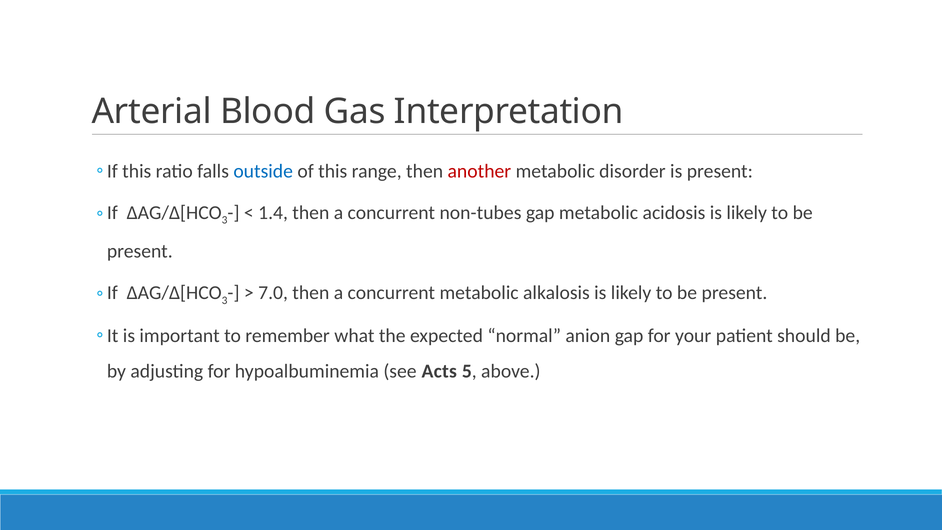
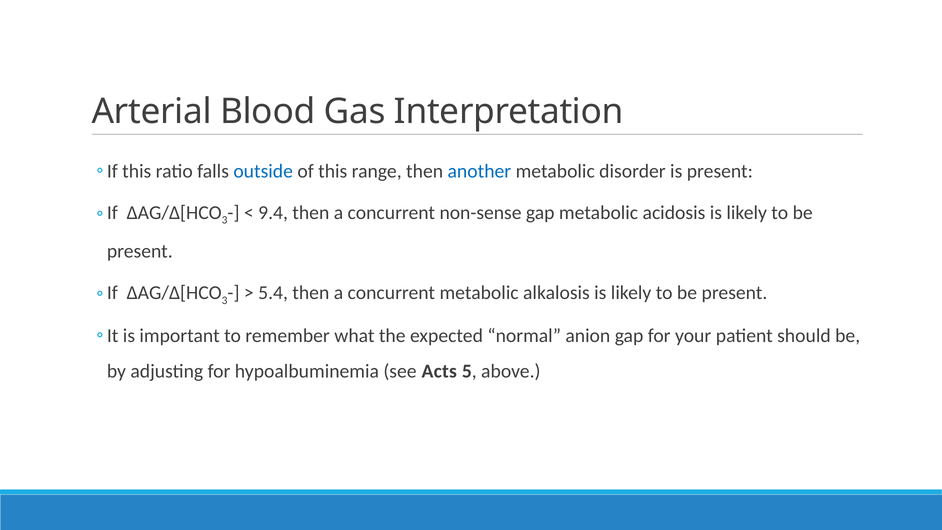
another colour: red -> blue
1.4: 1.4 -> 9.4
non-tubes: non-tubes -> non-sense
7.0: 7.0 -> 5.4
